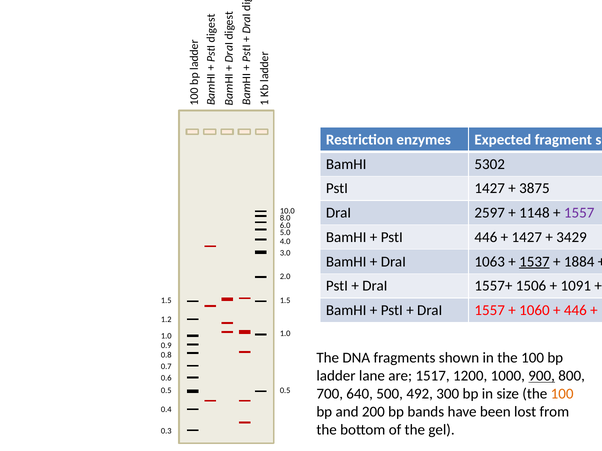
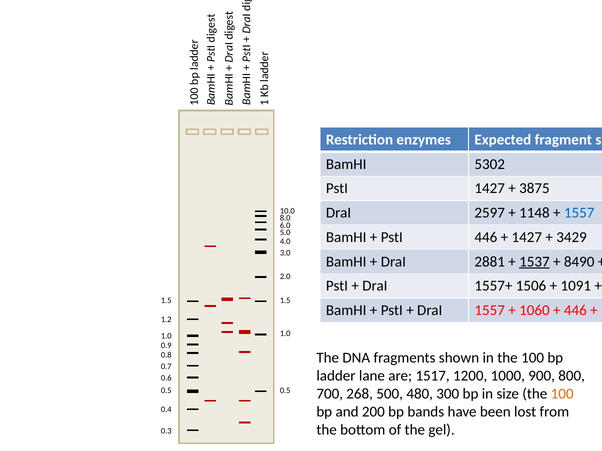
1557 at (579, 213) colour: purple -> blue
1063: 1063 -> 2881
1884: 1884 -> 8490
900 underline: present -> none
640: 640 -> 268
492: 492 -> 480
